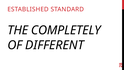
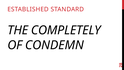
DIFFERENT: DIFFERENT -> CONDEMN
